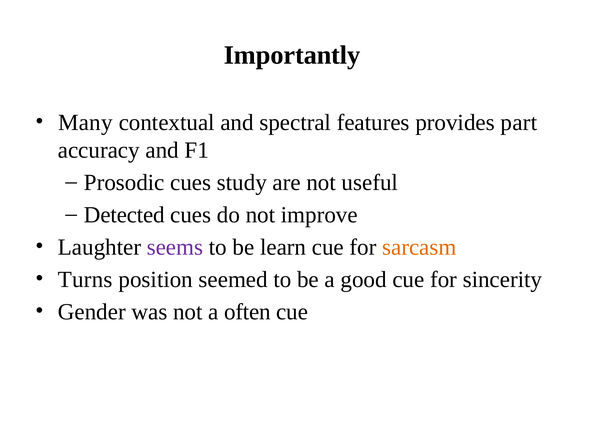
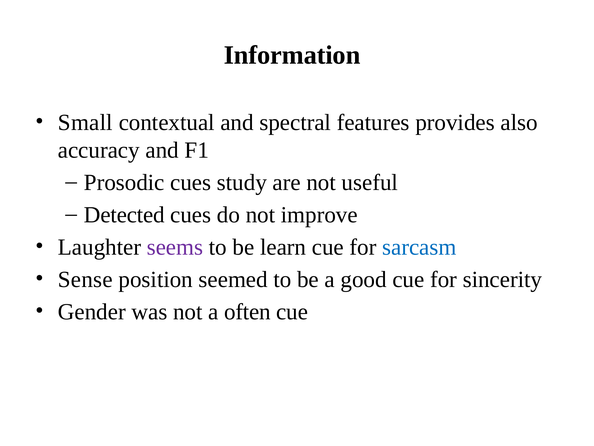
Importantly: Importantly -> Information
Many: Many -> Small
part: part -> also
sarcasm colour: orange -> blue
Turns: Turns -> Sense
